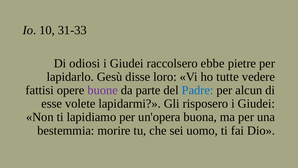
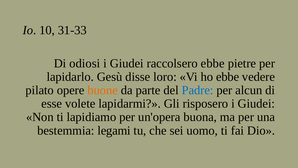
ho tutte: tutte -> ebbe
fattisi: fattisi -> pilato
buone colour: purple -> orange
morire: morire -> legami
